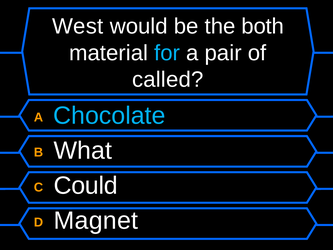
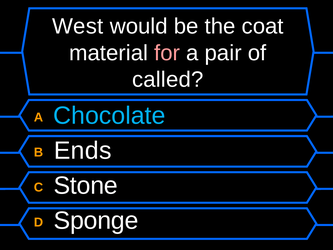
both: both -> coat
for colour: light blue -> pink
What: What -> Ends
Could: Could -> Stone
Magnet: Magnet -> Sponge
